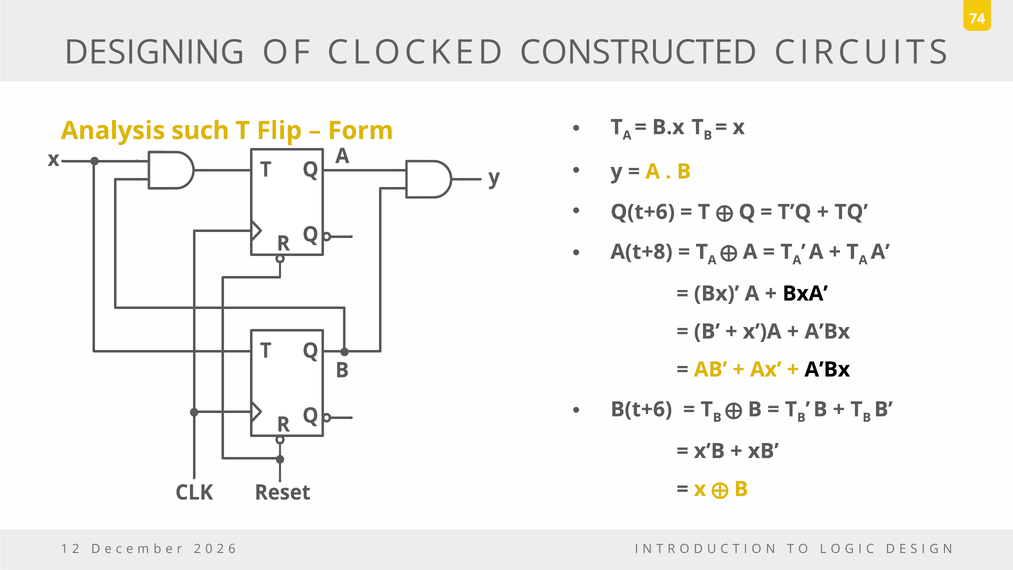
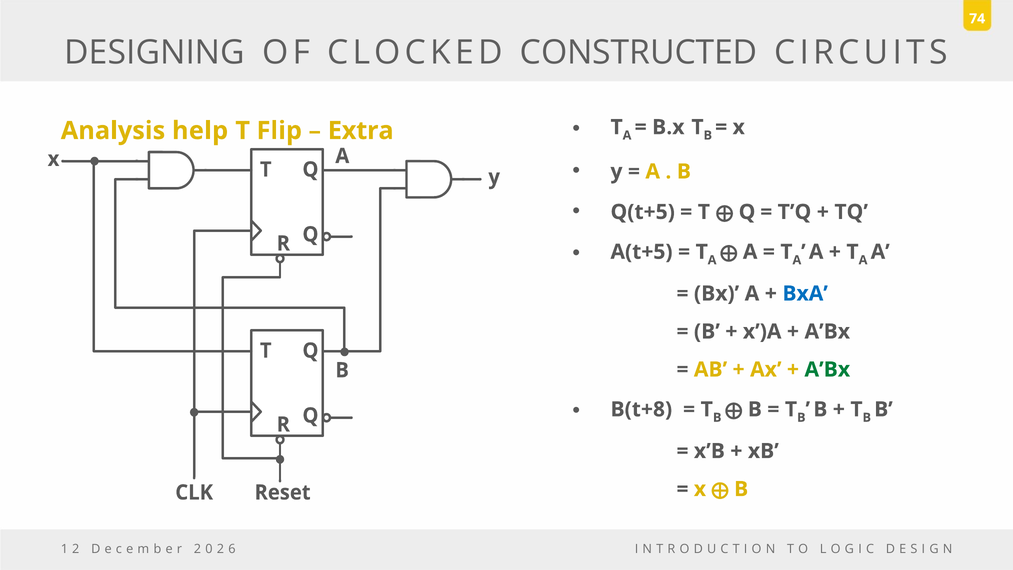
such: such -> help
Form: Form -> Extra
Q(t+6: Q(t+6 -> Q(t+5
A(t+8: A(t+8 -> A(t+5
BxA colour: black -> blue
A’Bx at (827, 369) colour: black -> green
B(t+6: B(t+6 -> B(t+8
